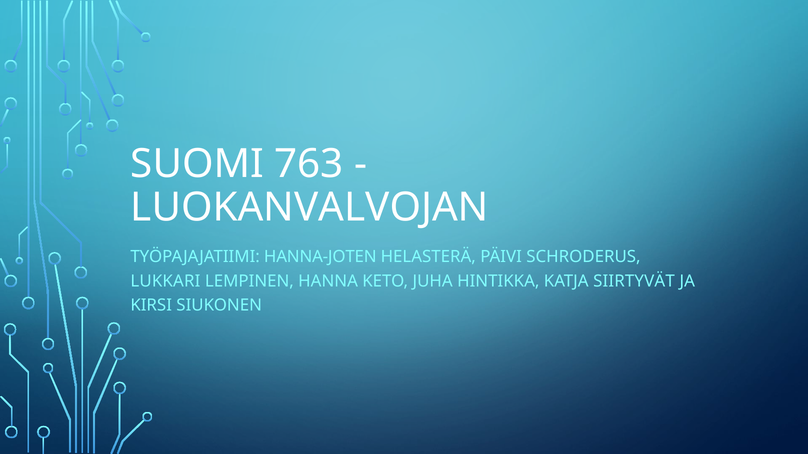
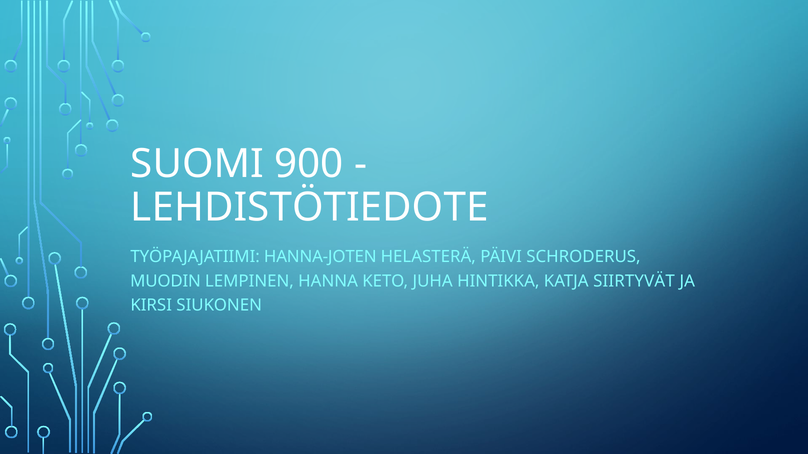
763: 763 -> 900
LUOKANVALVOJAN: LUOKANVALVOJAN -> LEHDISTÖTIEDOTE
LUKKARI: LUKKARI -> MUODIN
